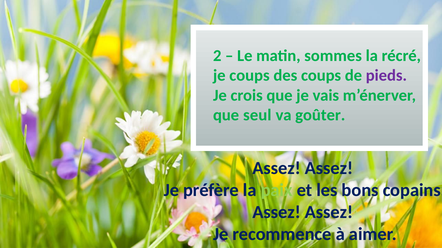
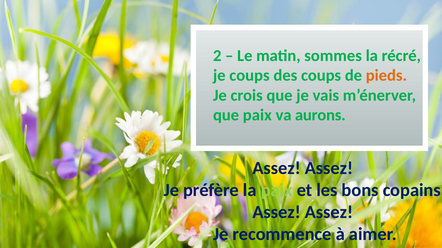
pieds colour: purple -> orange
que seul: seul -> paix
goûter: goûter -> aurons
